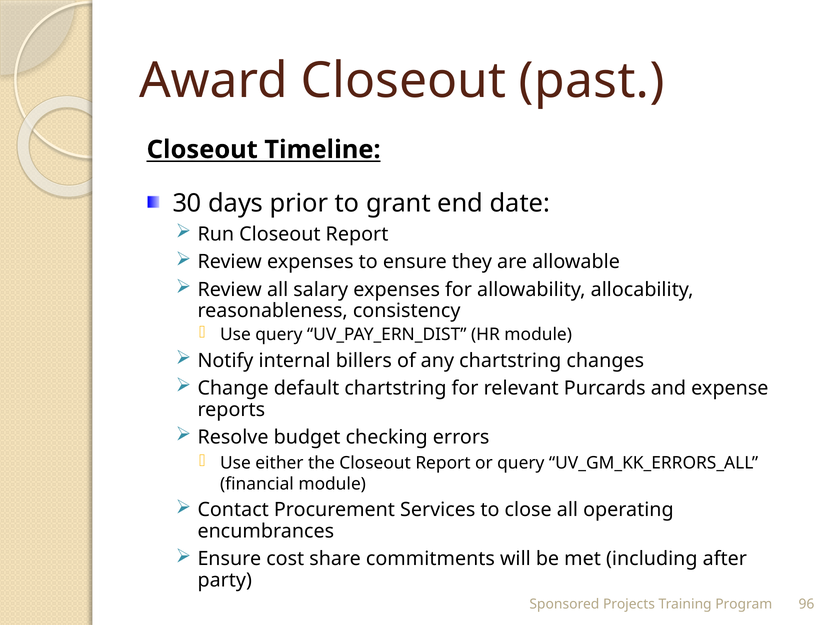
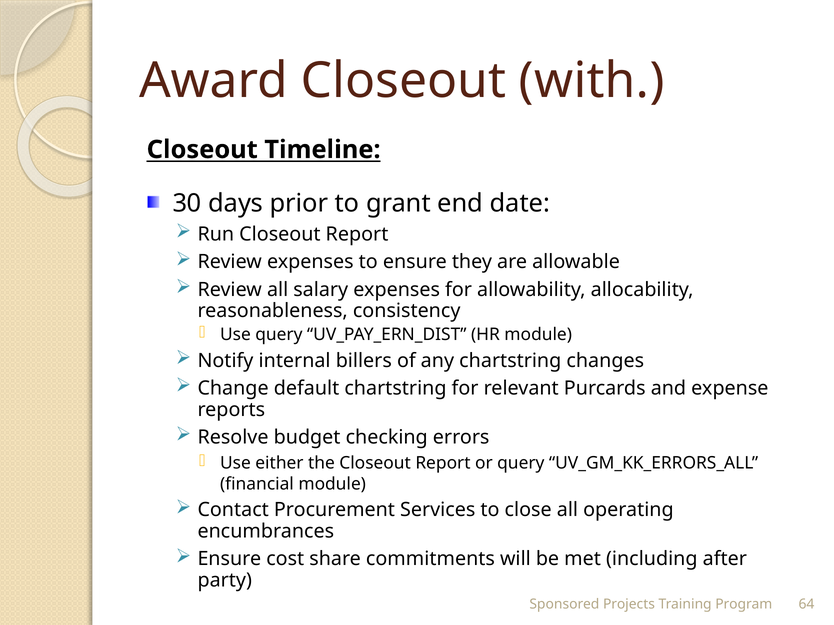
past: past -> with
96: 96 -> 64
